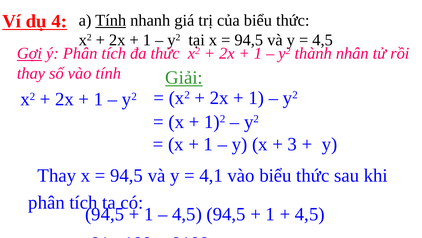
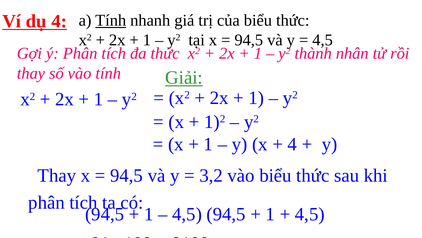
Gợi underline: present -> none
3 at (292, 144): 3 -> 4
4,1: 4,1 -> 3,2
